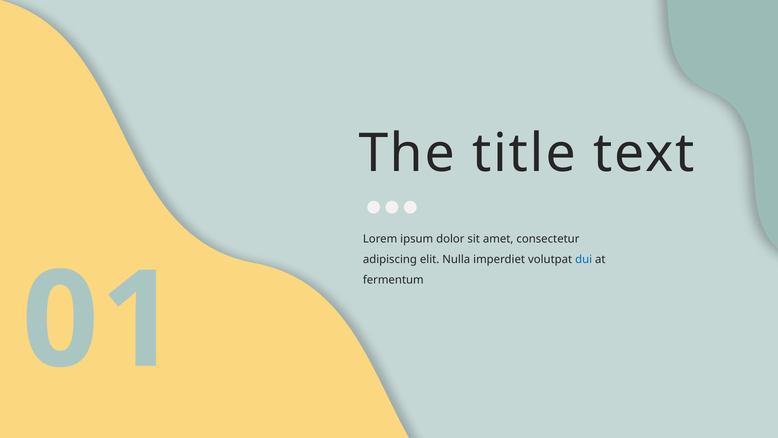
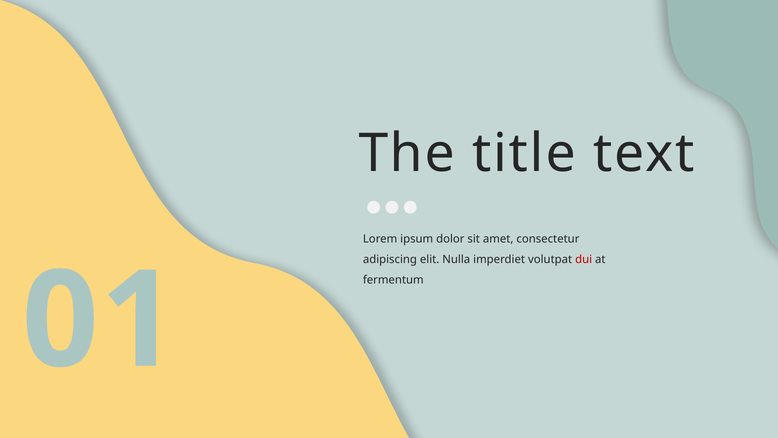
dui colour: blue -> red
